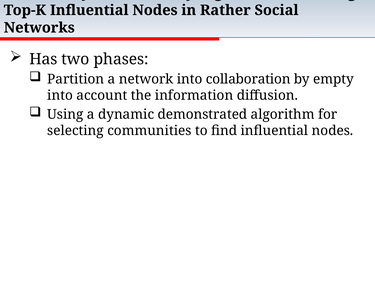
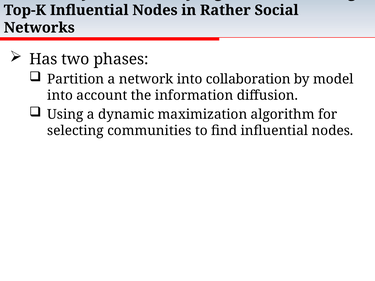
empty: empty -> model
demonstrated: demonstrated -> maximization
